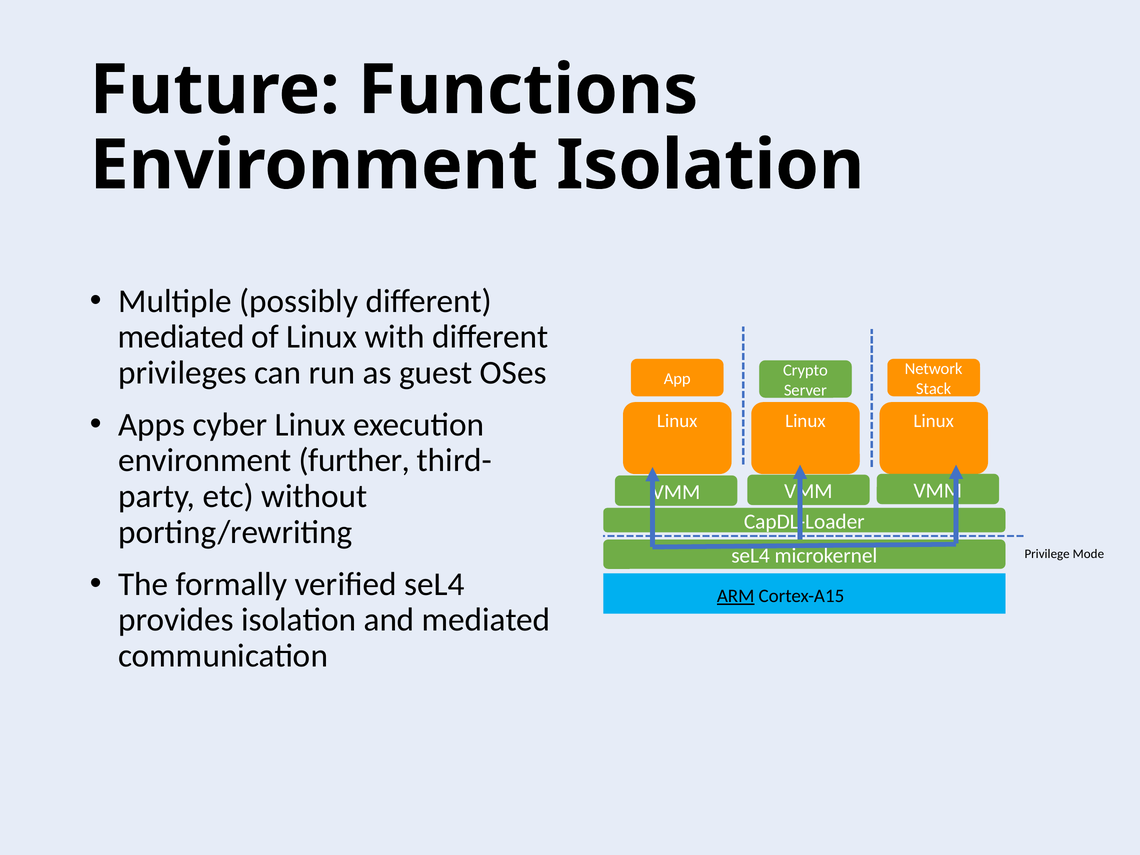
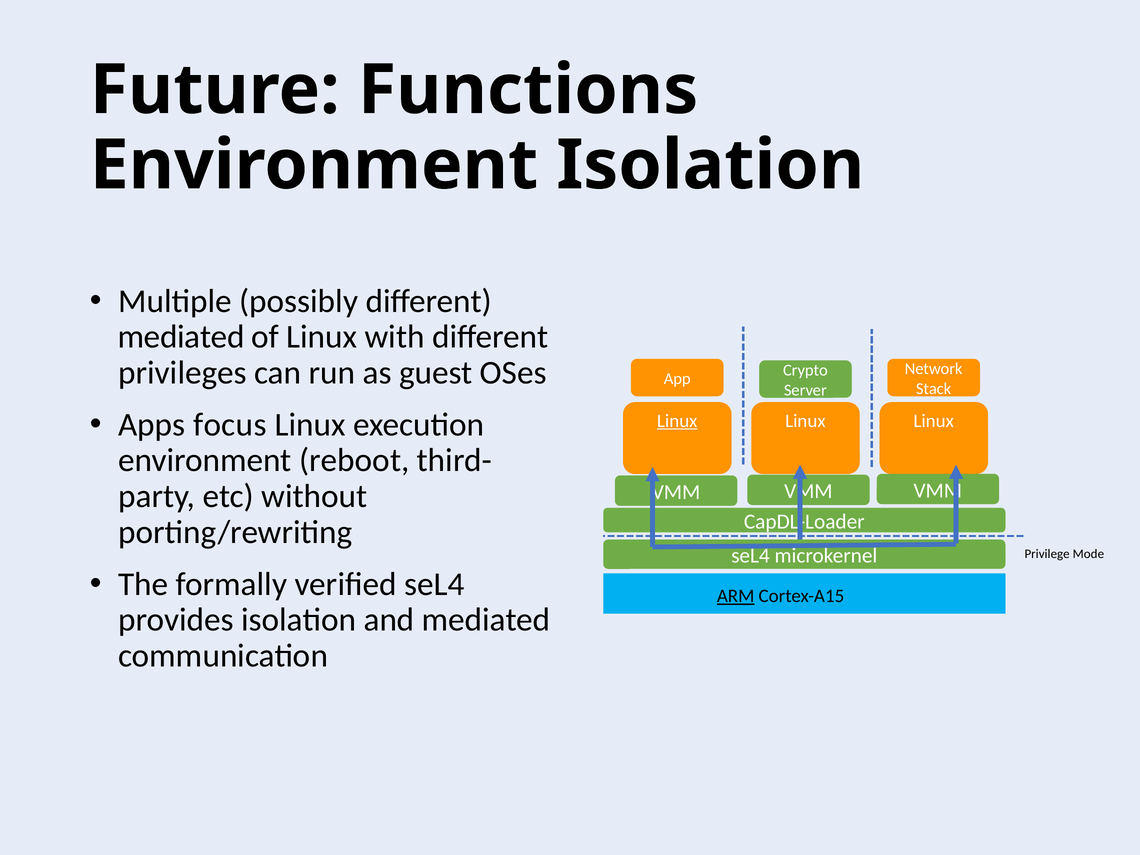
cyber: cyber -> focus
Linux at (677, 421) underline: none -> present
further: further -> reboot
